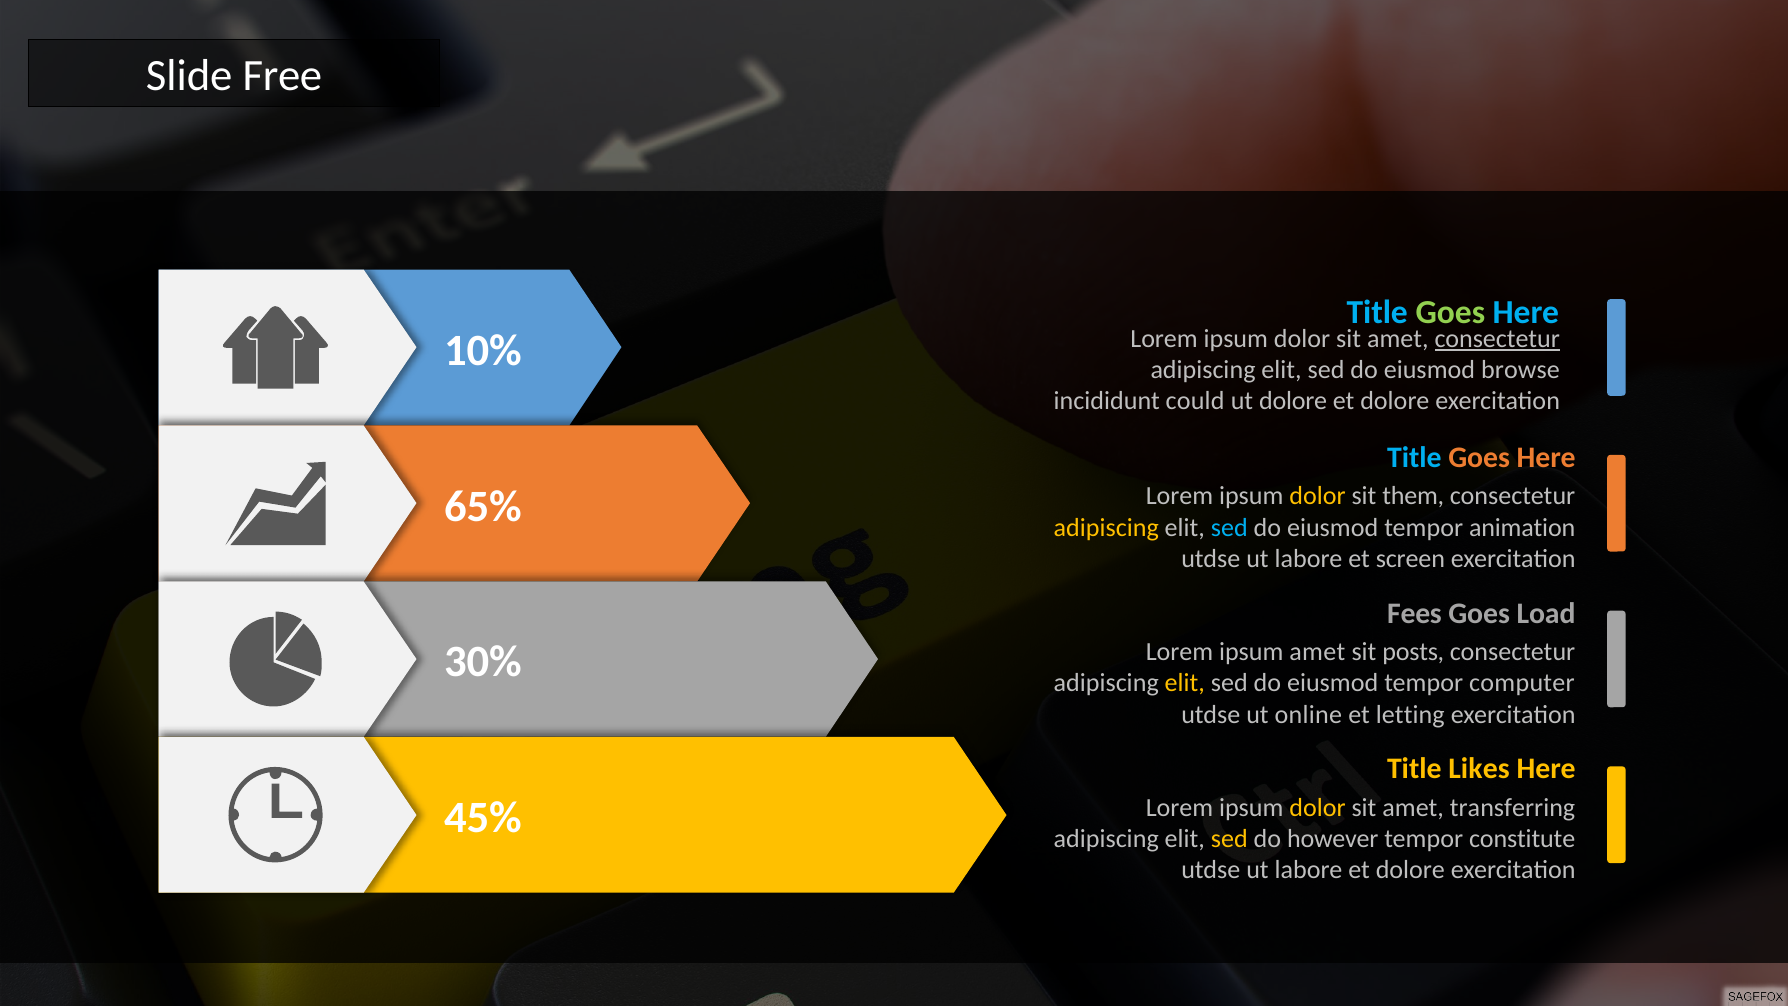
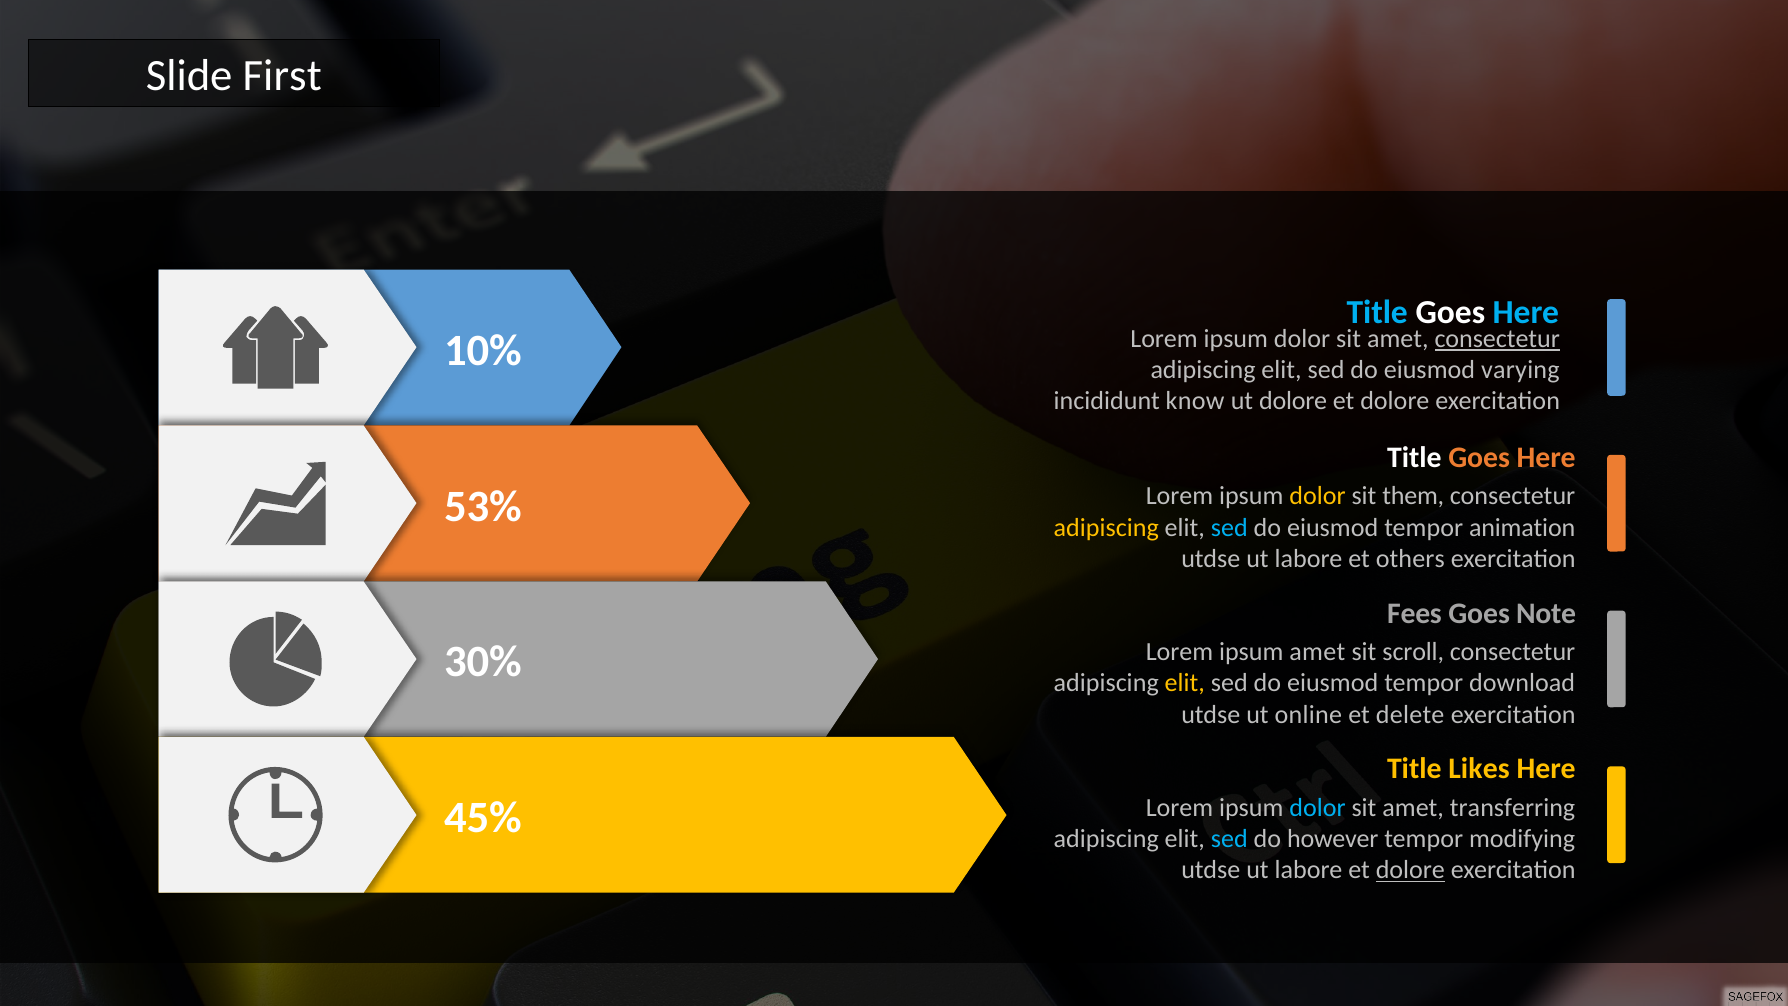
Free: Free -> First
Goes at (1450, 313) colour: light green -> white
browse: browse -> varying
could: could -> know
Title at (1414, 457) colour: light blue -> white
65%: 65% -> 53%
screen: screen -> others
Load: Load -> Note
posts: posts -> scroll
computer: computer -> download
letting: letting -> delete
dolor at (1317, 807) colour: yellow -> light blue
sed at (1229, 839) colour: yellow -> light blue
constitute: constitute -> modifying
dolore at (1410, 870) underline: none -> present
